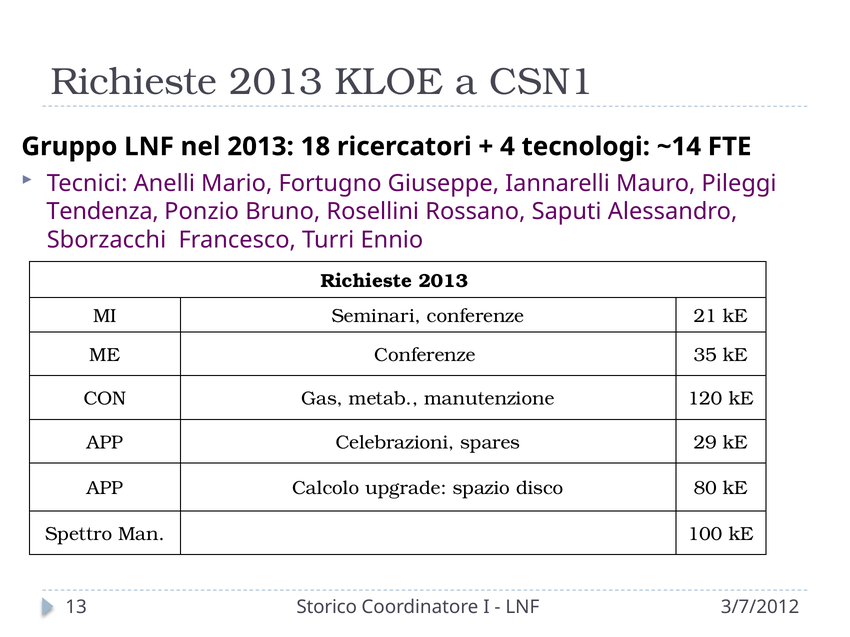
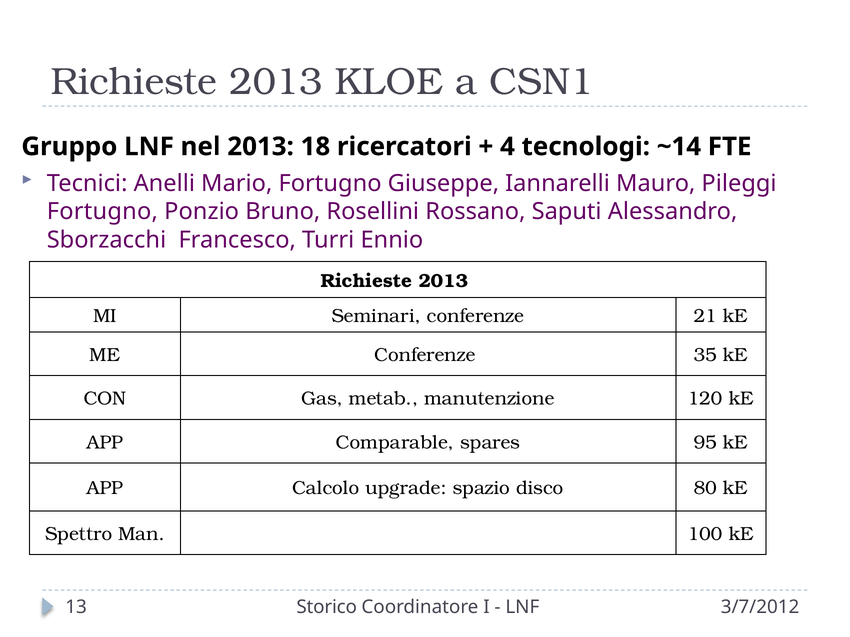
Tendenza at (103, 212): Tendenza -> Fortugno
Celebrazioni: Celebrazioni -> Comparable
29: 29 -> 95
